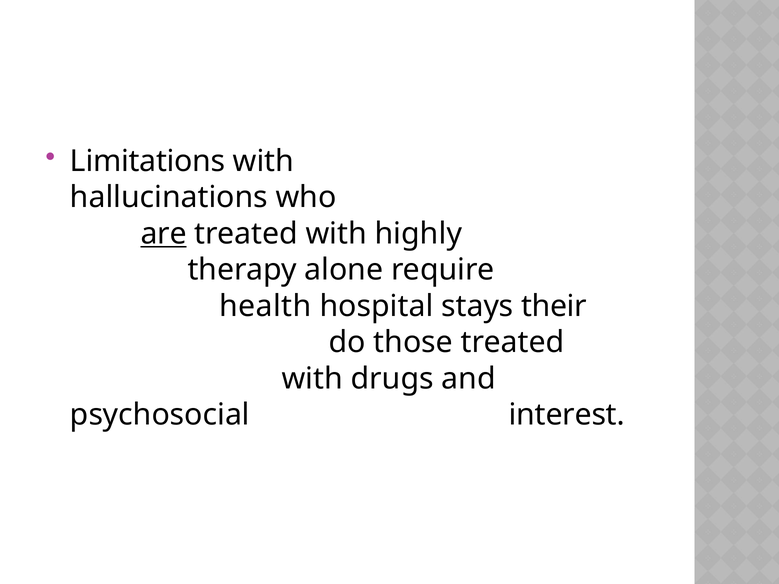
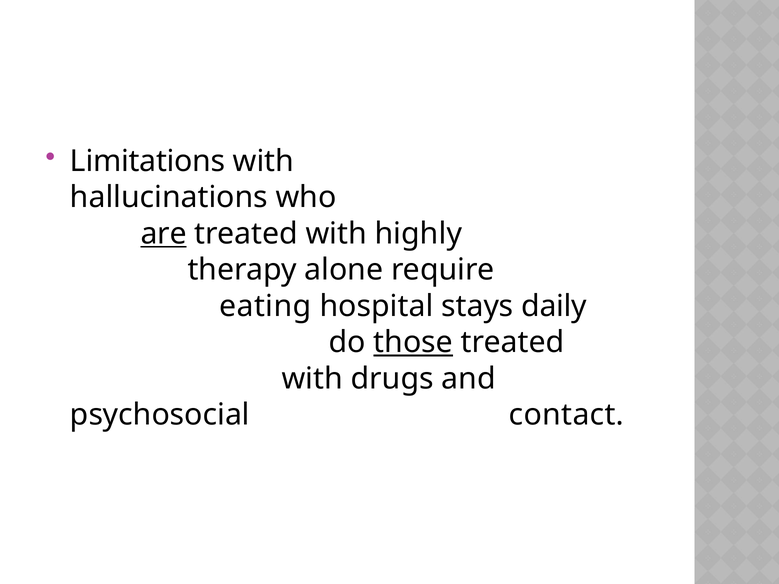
health: health -> eating
their: their -> daily
those underline: none -> present
interest: interest -> contact
